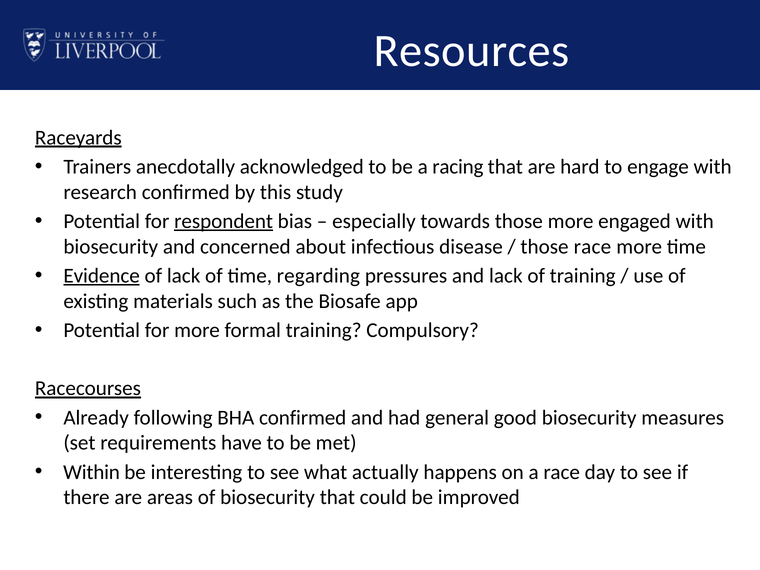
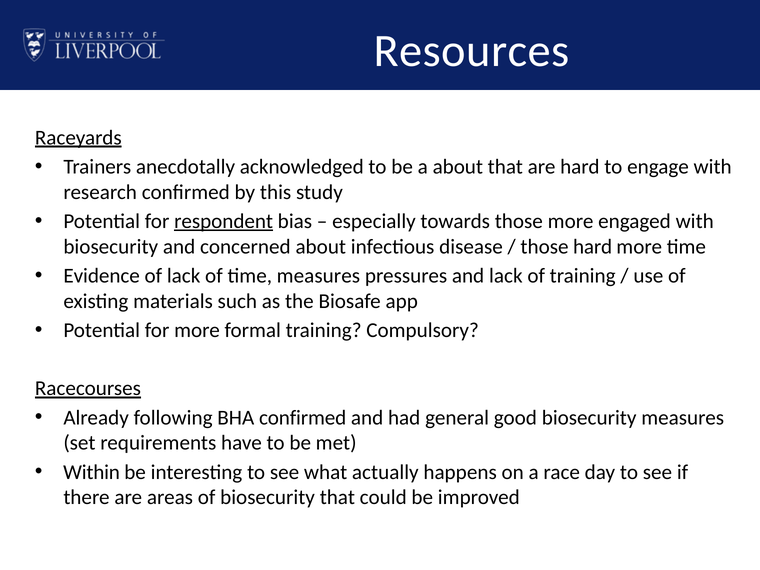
a racing: racing -> about
those race: race -> hard
Evidence underline: present -> none
time regarding: regarding -> measures
